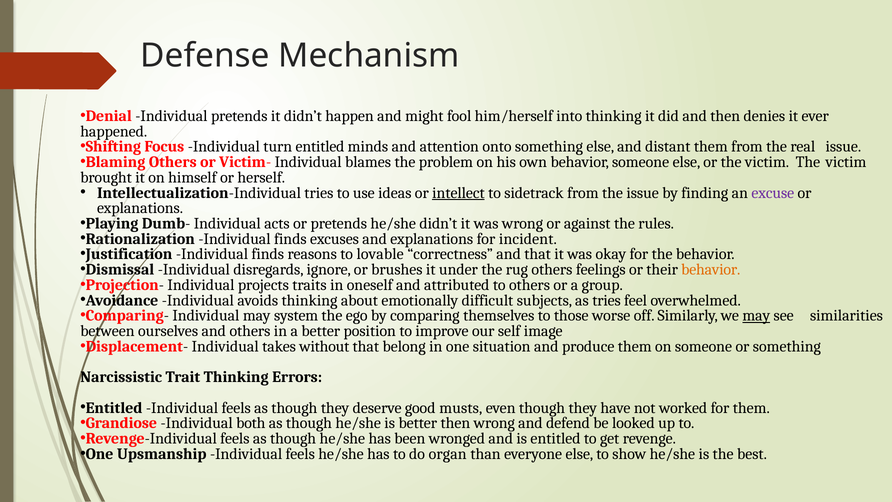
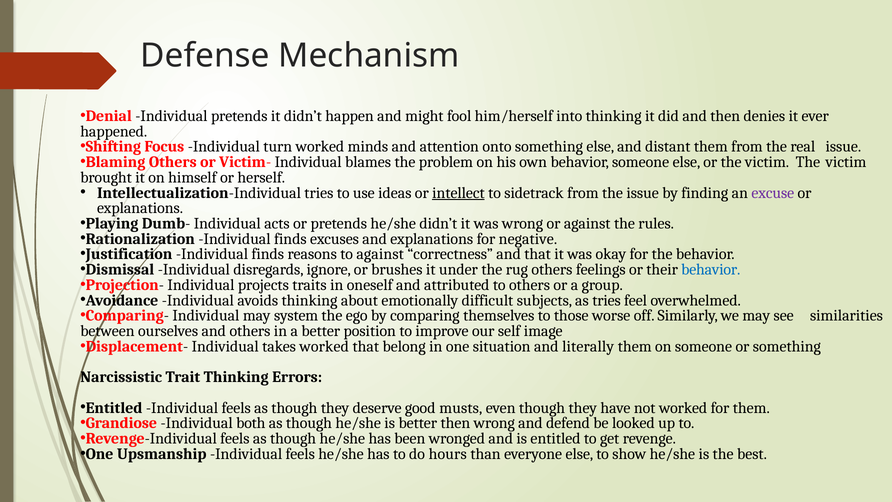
turn entitled: entitled -> worked
incident: incident -> negative
to lovable: lovable -> against
behavior at (711, 269) colour: orange -> blue
may at (756, 316) underline: present -> none
takes without: without -> worked
produce: produce -> literally
organ: organ -> hours
